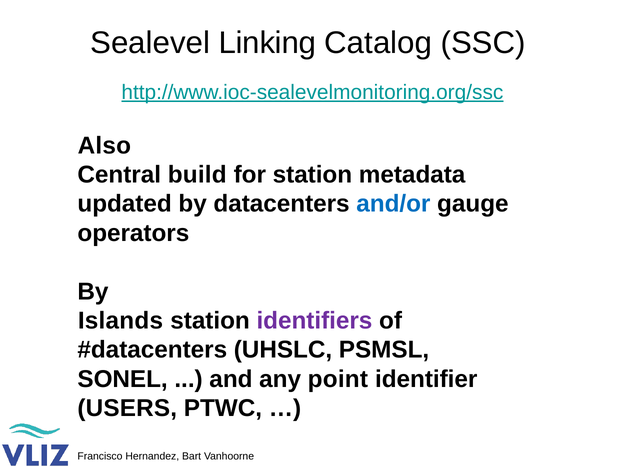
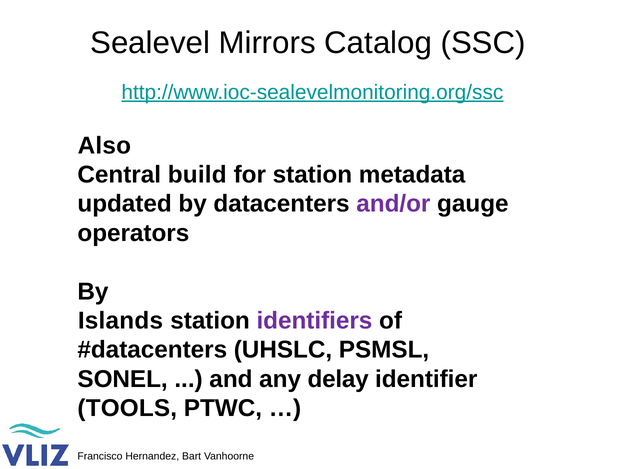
Linking: Linking -> Mirrors
and/or colour: blue -> purple
point: point -> delay
USERS: USERS -> TOOLS
